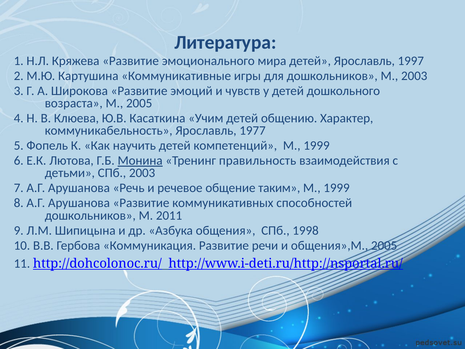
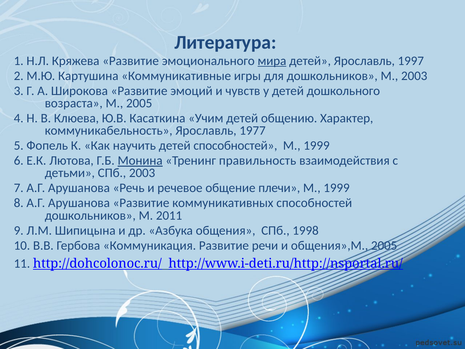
мира underline: none -> present
детей компетенций: компетенций -> способностей
таким: таким -> плечи
